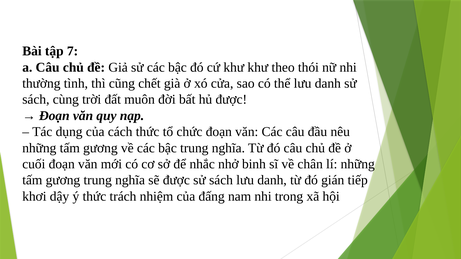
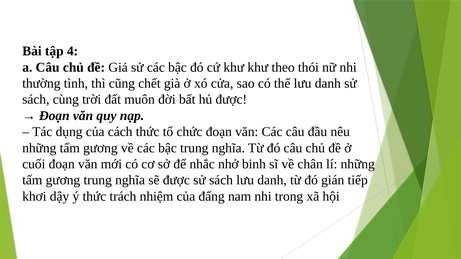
7: 7 -> 4
